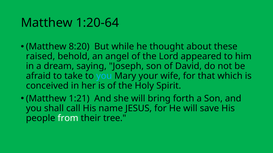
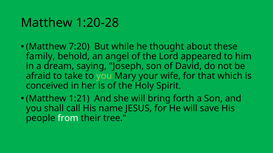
1:20-64: 1:20-64 -> 1:20-28
8:20: 8:20 -> 7:20
raised: raised -> family
you at (104, 76) colour: light blue -> light green
